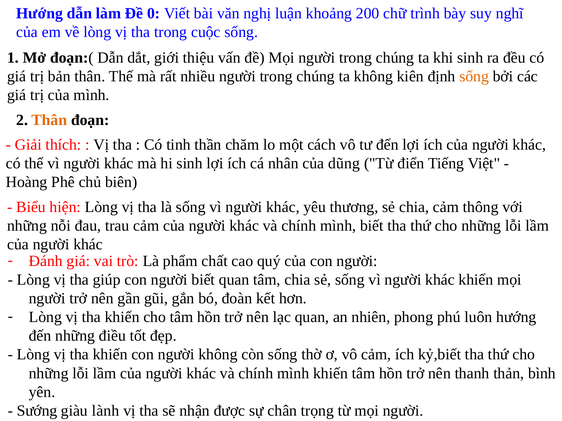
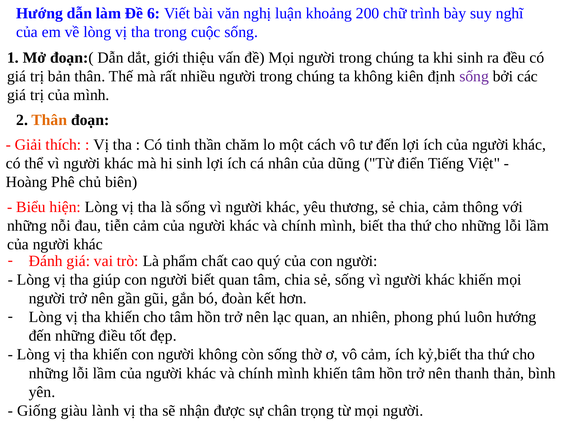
0: 0 -> 6
sống at (474, 76) colour: orange -> purple
trau: trau -> tiễn
Sướng: Sướng -> Giống
